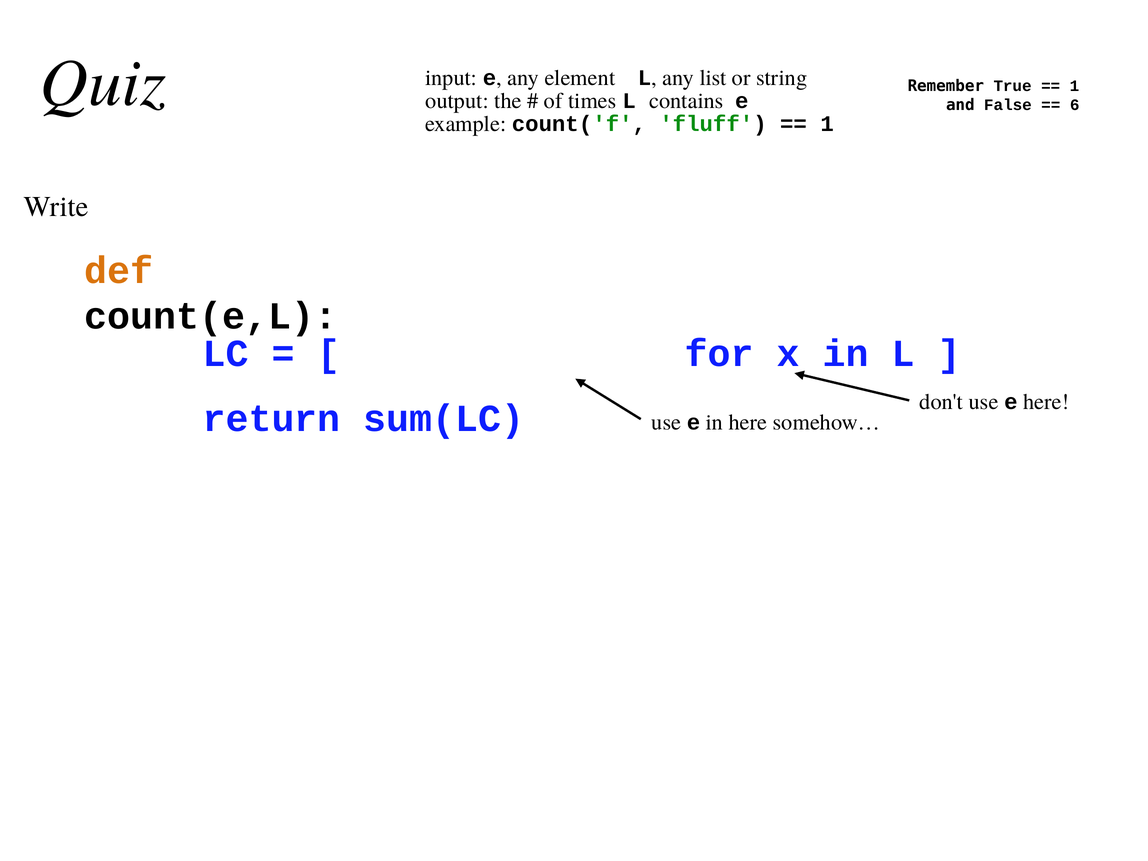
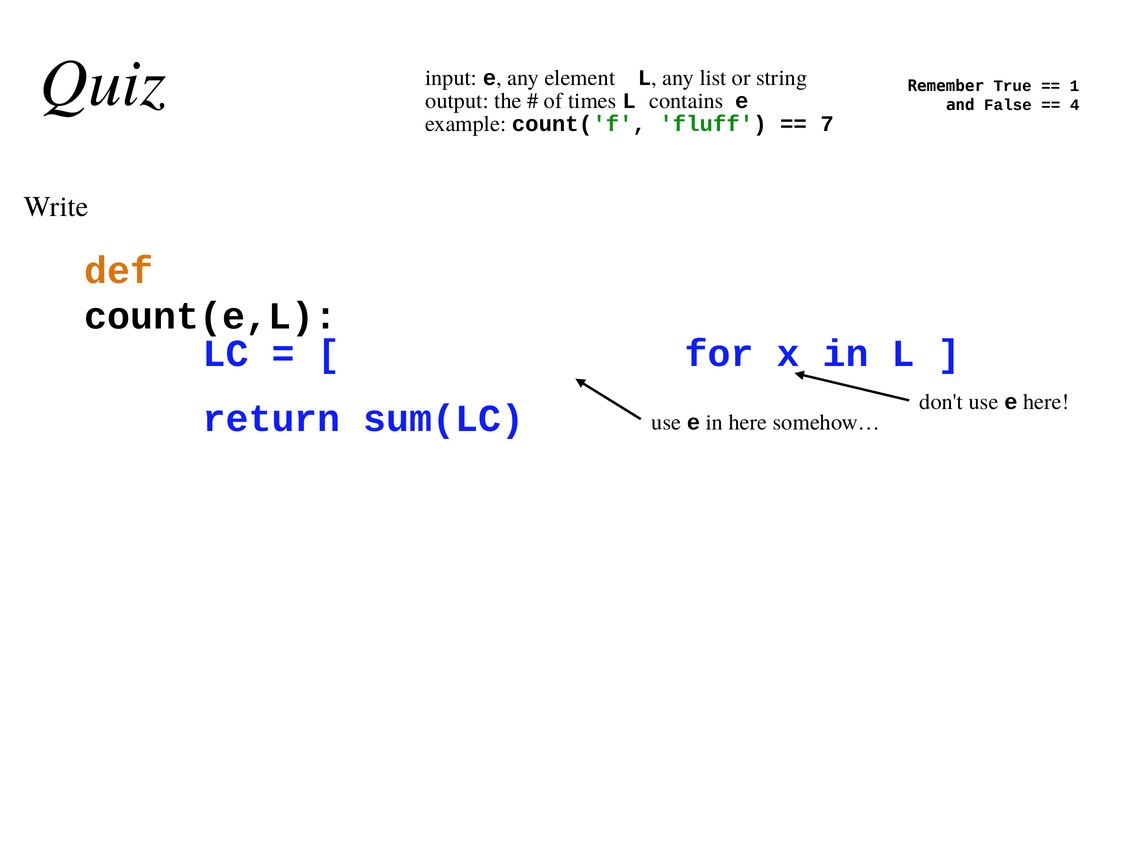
6: 6 -> 4
1 at (827, 124): 1 -> 7
